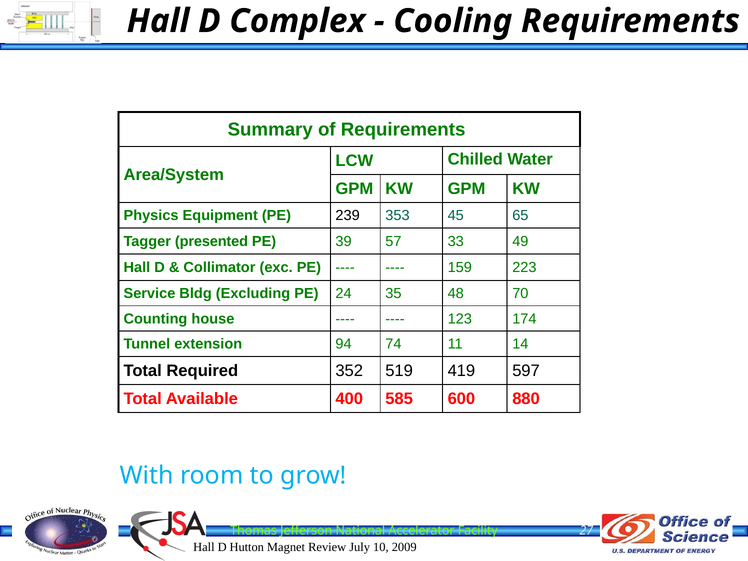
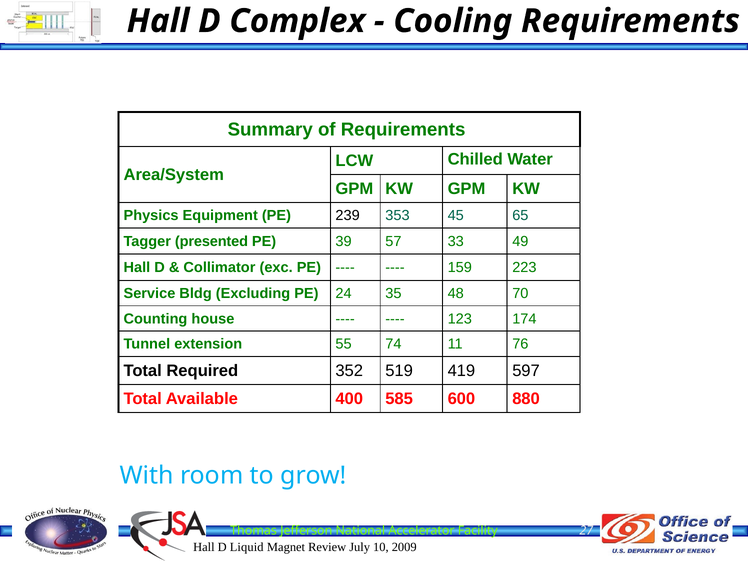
94: 94 -> 55
14: 14 -> 76
Hutton: Hutton -> Liquid
